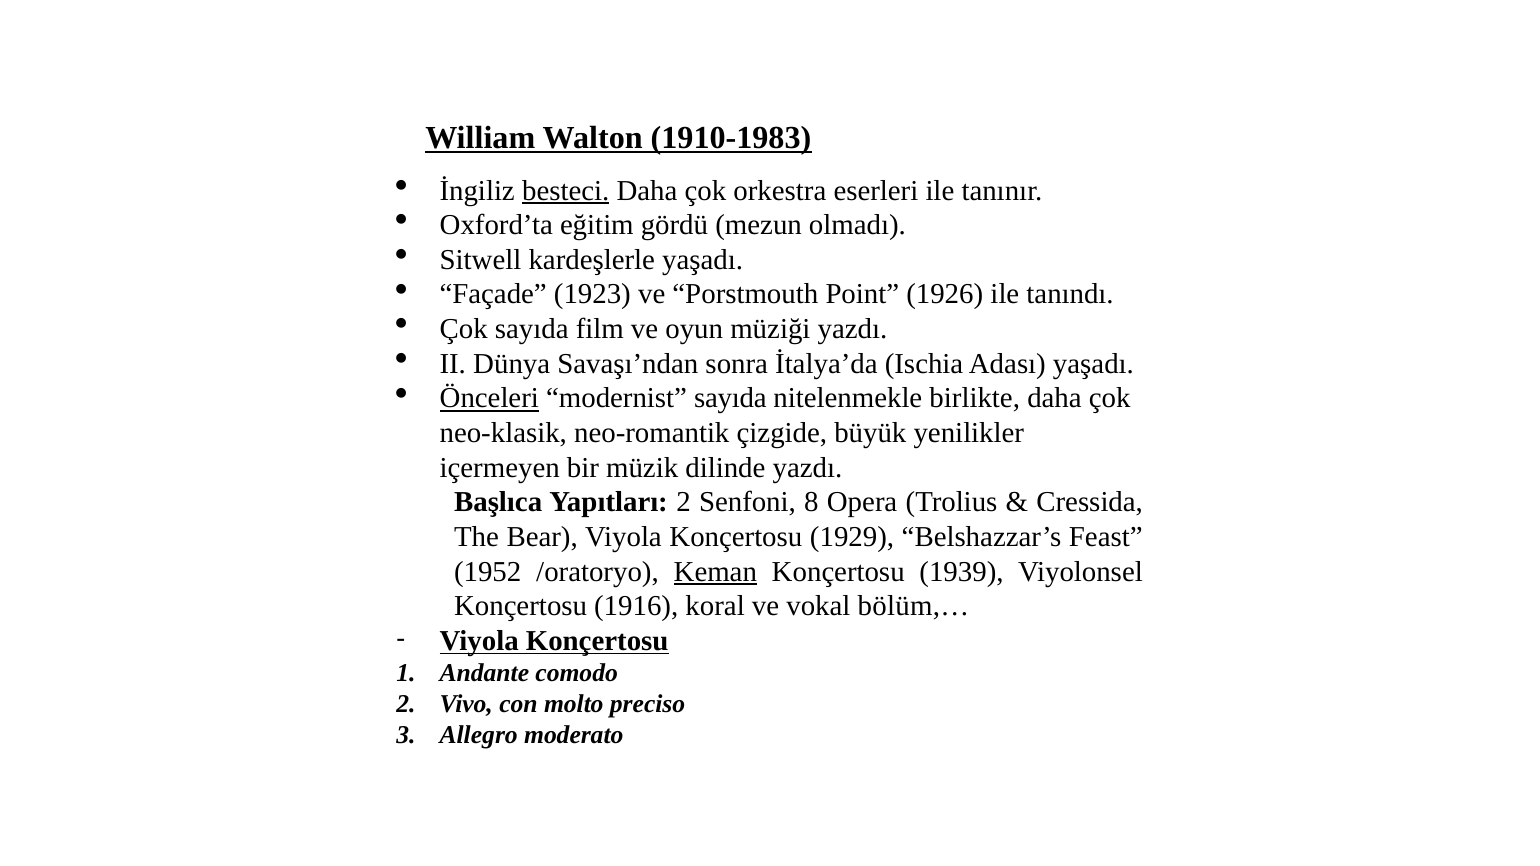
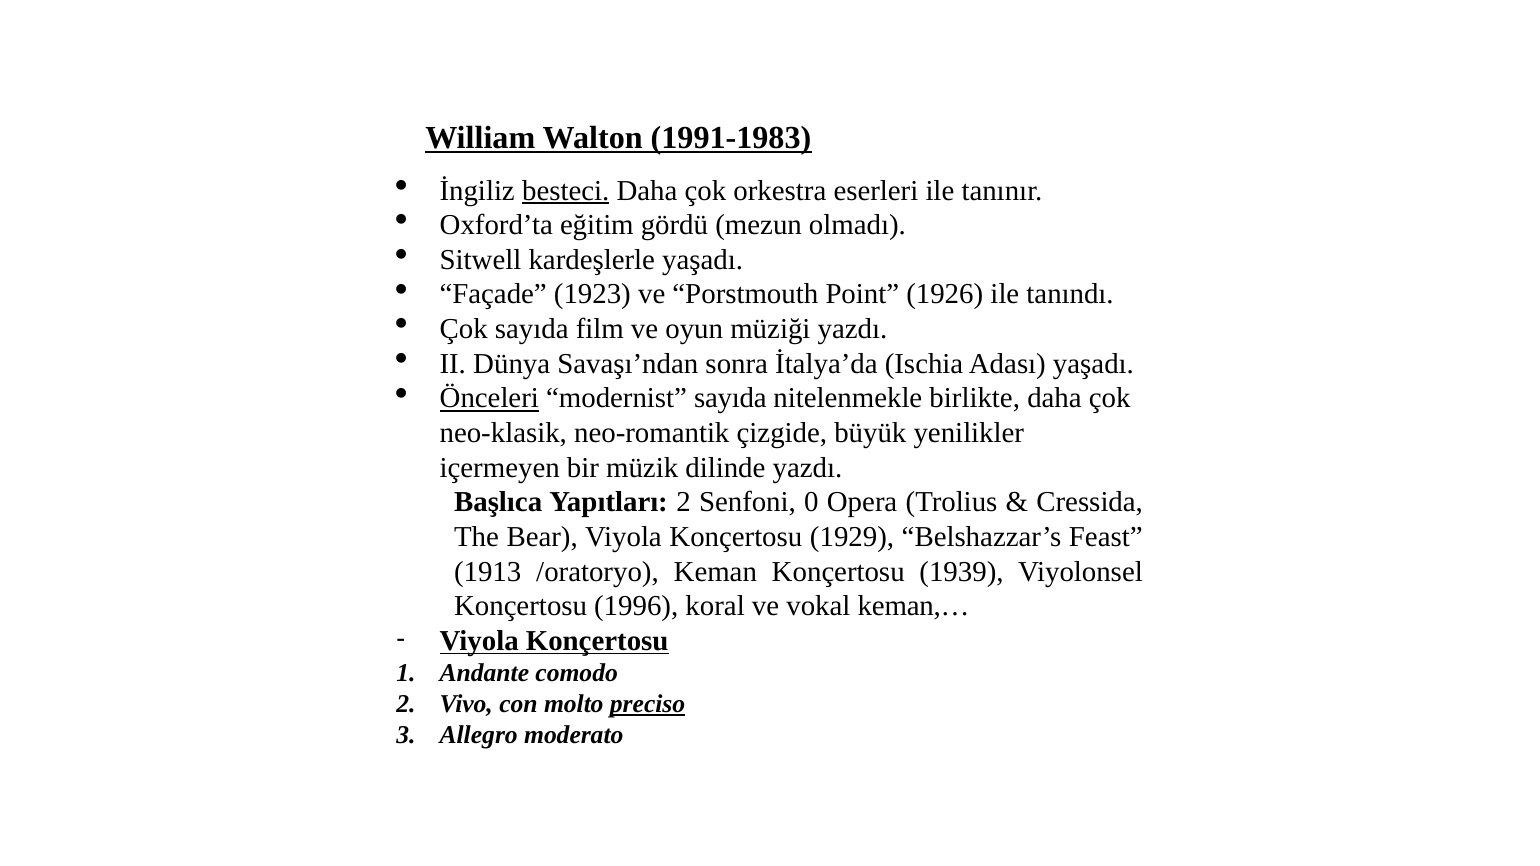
1910-1983: 1910-1983 -> 1991-1983
8: 8 -> 0
1952: 1952 -> 1913
Keman underline: present -> none
1916: 1916 -> 1996
bölüm,…: bölüm,… -> keman,…
preciso underline: none -> present
